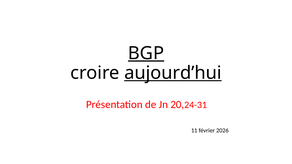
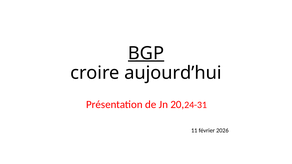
aujourd’hui underline: present -> none
